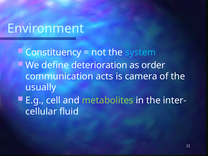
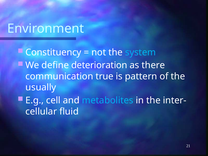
order: order -> there
acts: acts -> true
camera: camera -> pattern
metabolites colour: light green -> light blue
